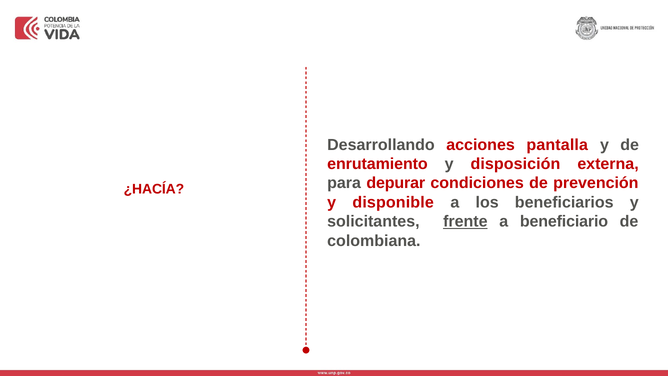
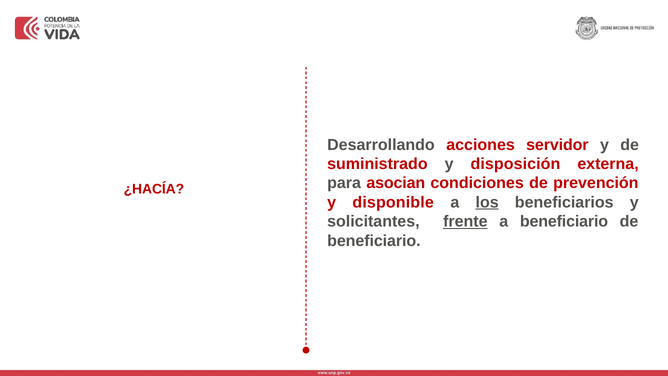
pantalla: pantalla -> servidor
enrutamiento: enrutamiento -> suministrado
depurar: depurar -> asocian
los underline: none -> present
colombiana at (374, 241): colombiana -> beneficiario
